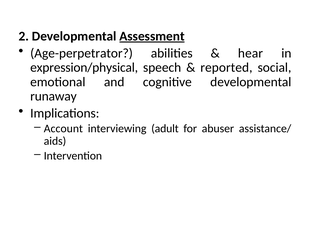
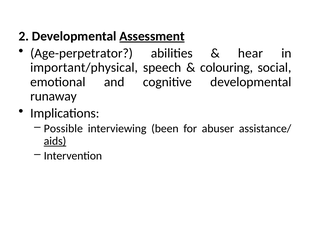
expression/physical: expression/physical -> important/physical
reported: reported -> colouring
Account: Account -> Possible
adult: adult -> been
aids underline: none -> present
